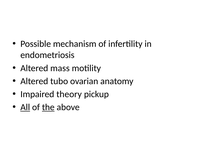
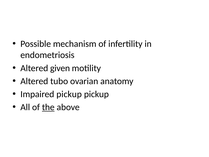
mass: mass -> given
Impaired theory: theory -> pickup
All underline: present -> none
